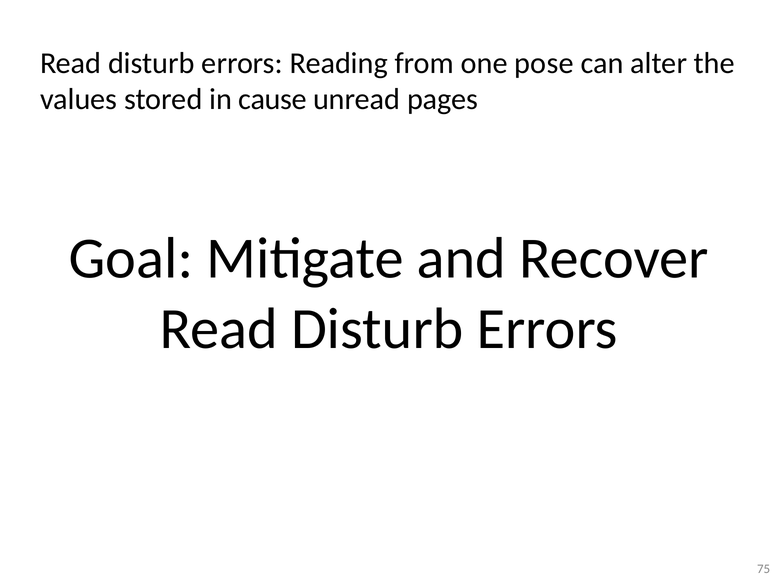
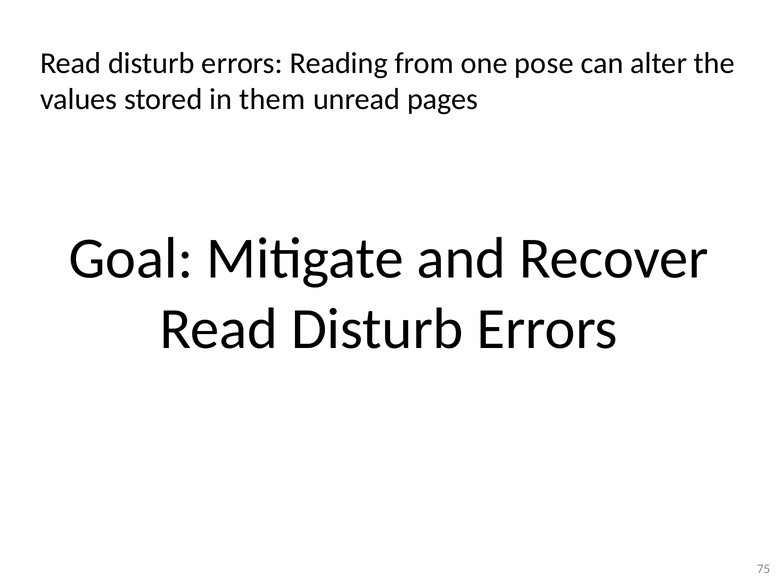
cause: cause -> them
